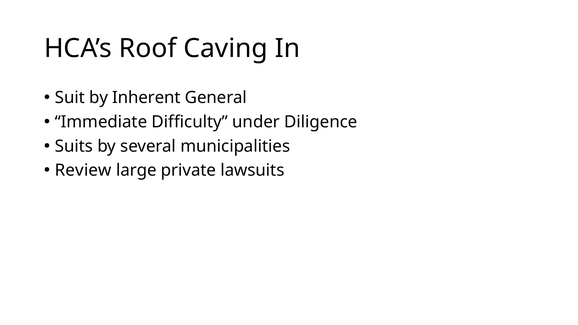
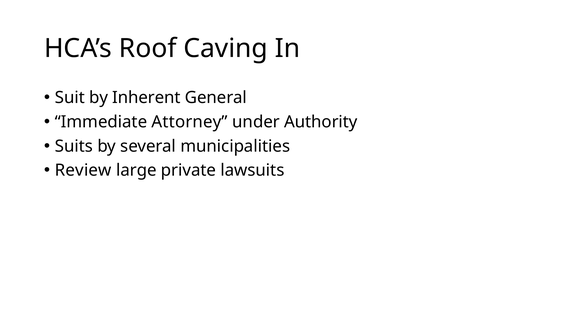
Difficulty: Difficulty -> Attorney
Diligence: Diligence -> Authority
